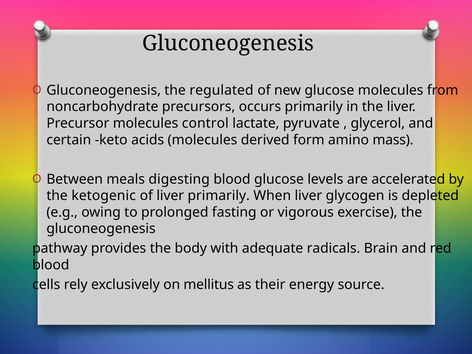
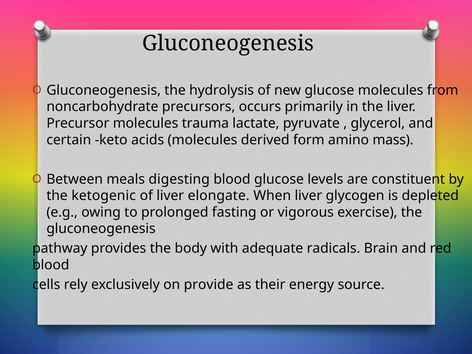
regulated: regulated -> hydrolysis
control: control -> trauma
accelerated: accelerated -> constituent
liver primarily: primarily -> elongate
mellitus: mellitus -> provide
